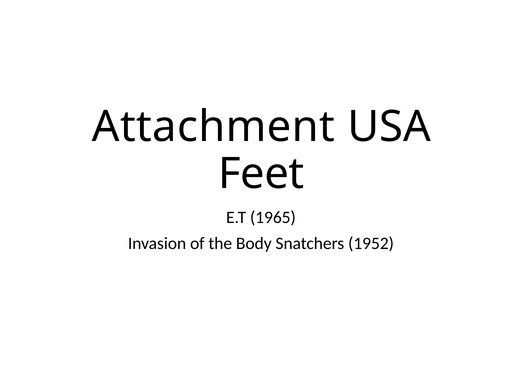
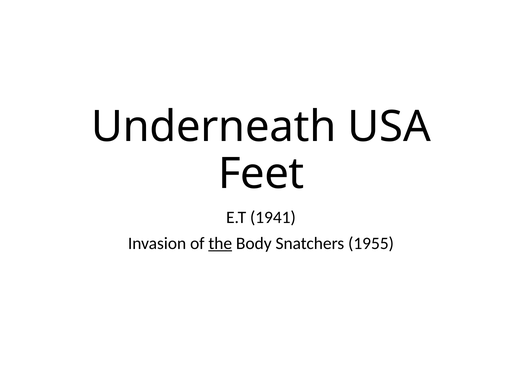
Attachment: Attachment -> Underneath
1965: 1965 -> 1941
the underline: none -> present
1952: 1952 -> 1955
